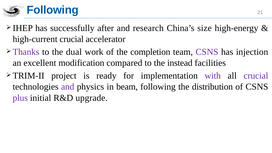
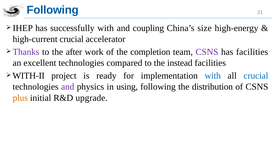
successfully after: after -> with
research: research -> coupling
dual: dual -> after
has injection: injection -> facilities
excellent modification: modification -> technologies
TRIM-II: TRIM-II -> WITH-II
with at (213, 76) colour: purple -> blue
crucial at (256, 76) colour: purple -> blue
beam: beam -> using
plus colour: purple -> orange
